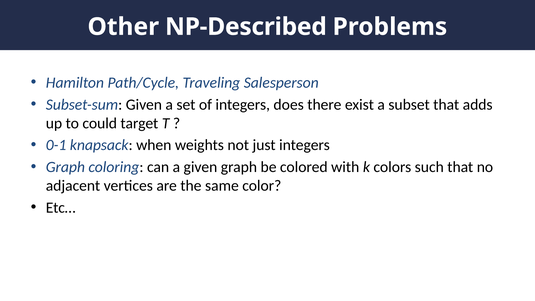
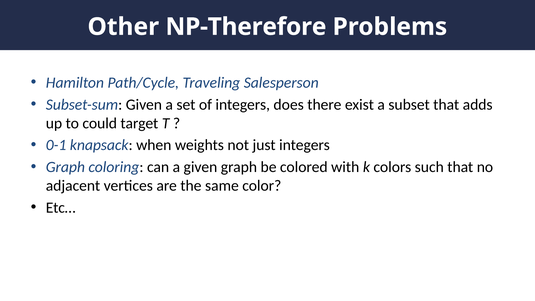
NP-Described: NP-Described -> NP-Therefore
